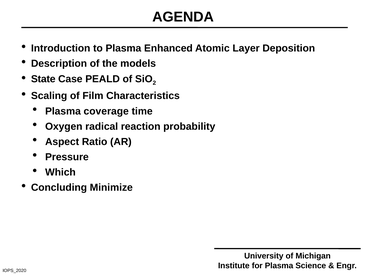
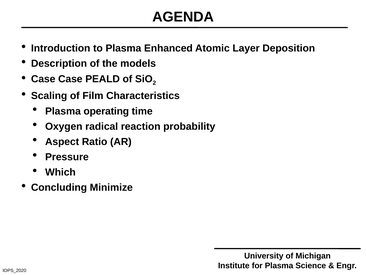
State at (43, 79): State -> Case
coverage: coverage -> operating
